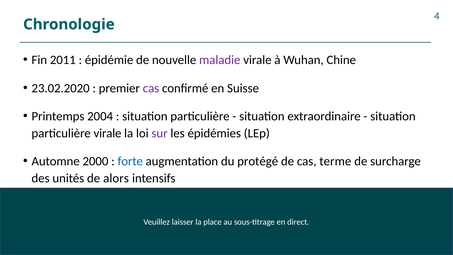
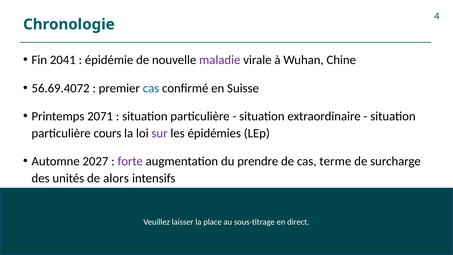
2011: 2011 -> 2041
23.02.2020: 23.02.2020 -> 56.69.4072
cas at (151, 88) colour: purple -> blue
2004: 2004 -> 2071
particulière virale: virale -> cours
2000: 2000 -> 2027
forte colour: blue -> purple
protégé: protégé -> prendre
